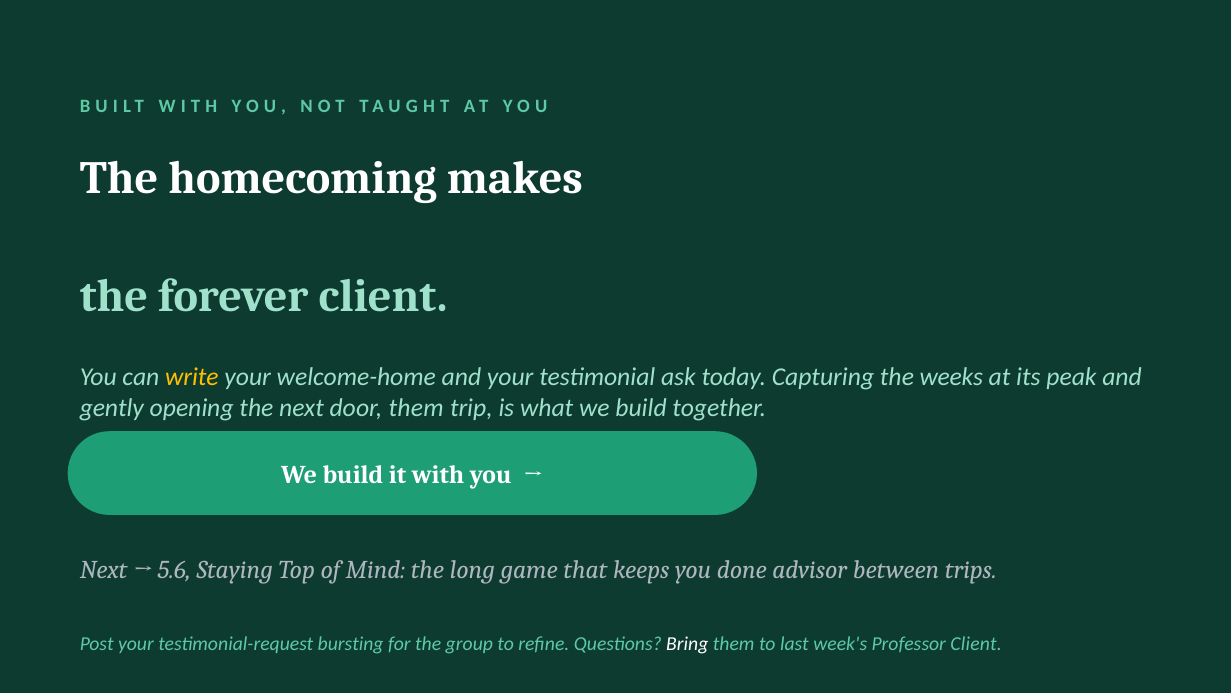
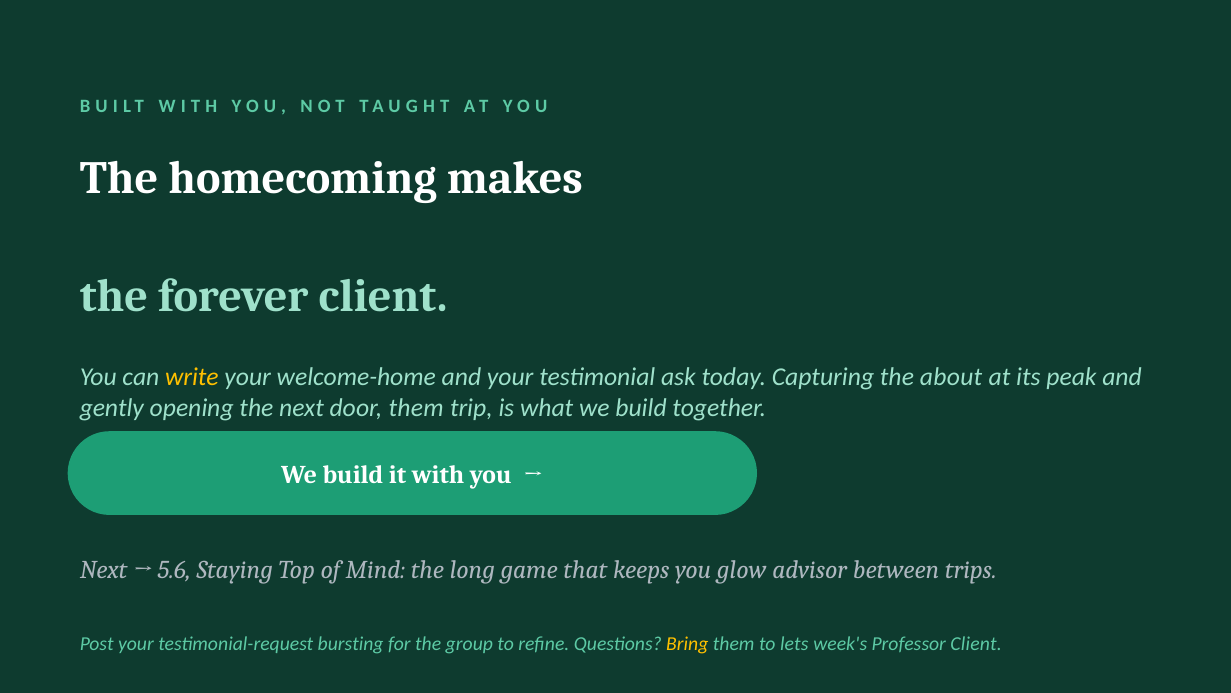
weeks: weeks -> about
done: done -> glow
Bring colour: white -> yellow
last: last -> lets
